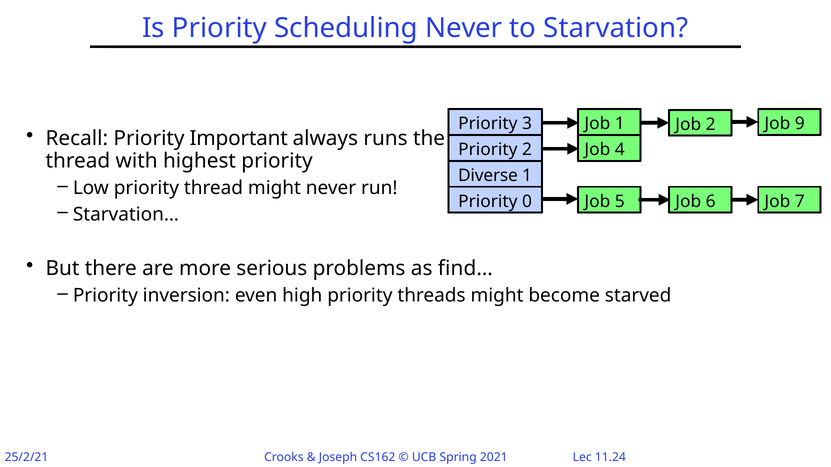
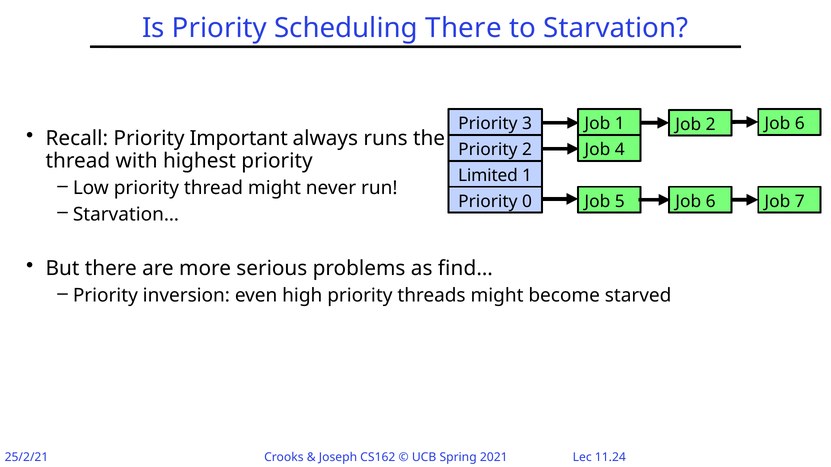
Scheduling Never: Never -> There
2 Job 9: 9 -> 6
Diverse: Diverse -> Limited
